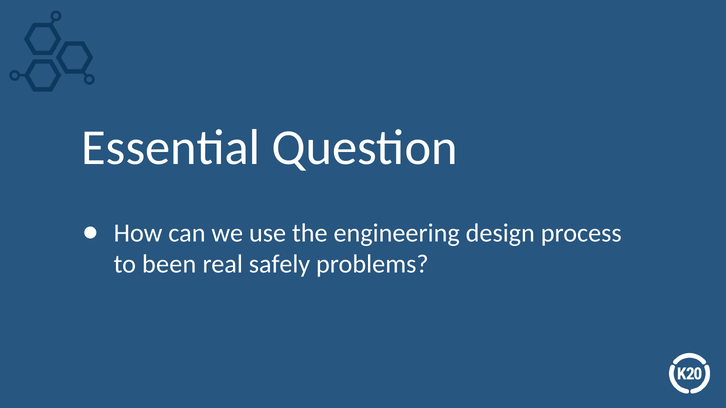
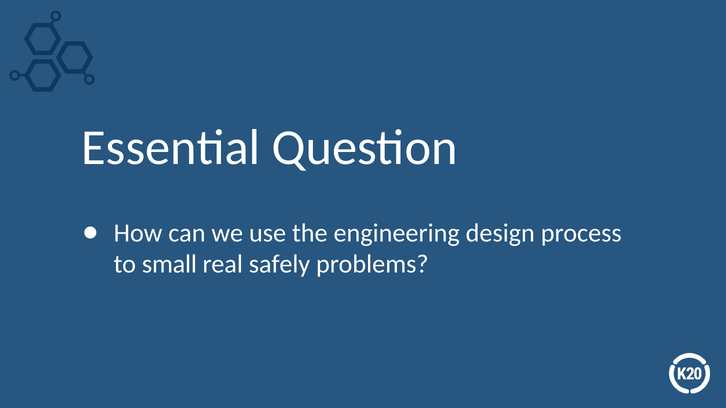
been: been -> small
